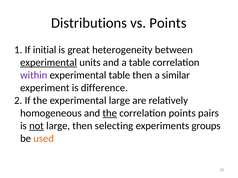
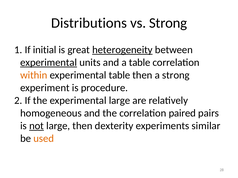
vs Points: Points -> Strong
heterogeneity underline: none -> present
within colour: purple -> orange
a similar: similar -> strong
difference: difference -> procedure
the at (110, 113) underline: present -> none
correlation points: points -> paired
selecting: selecting -> dexterity
groups: groups -> similar
